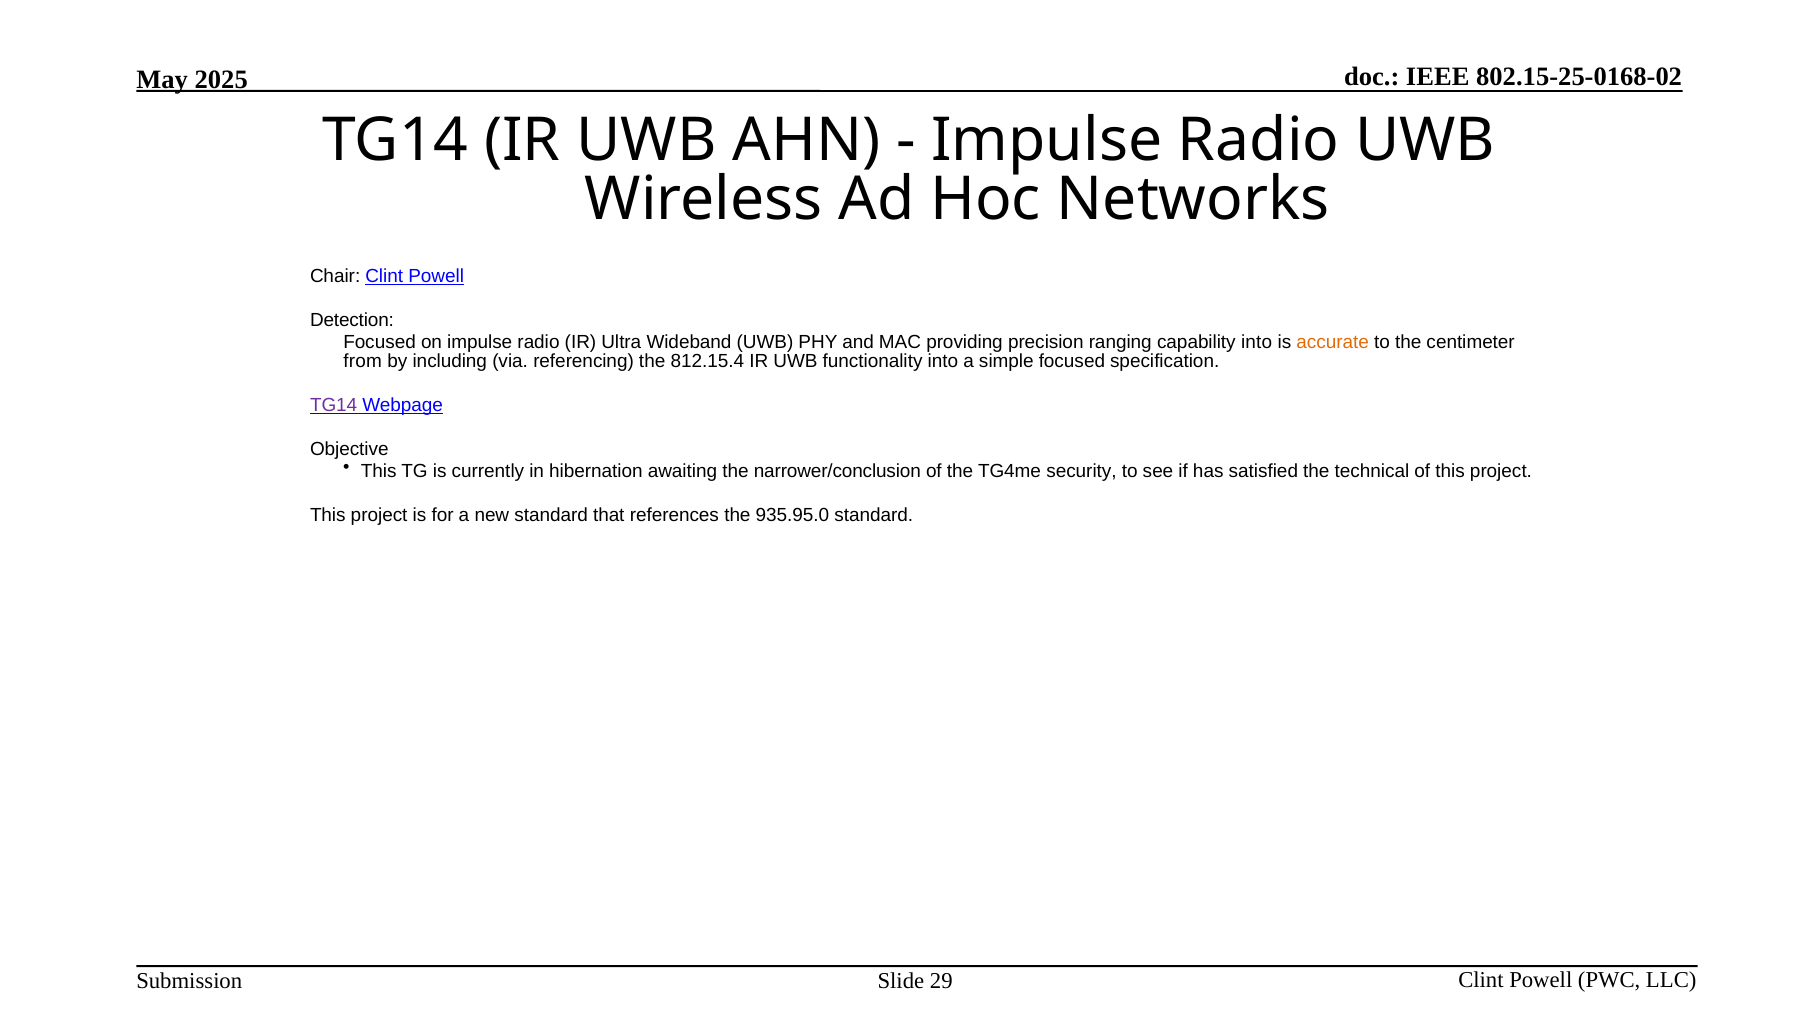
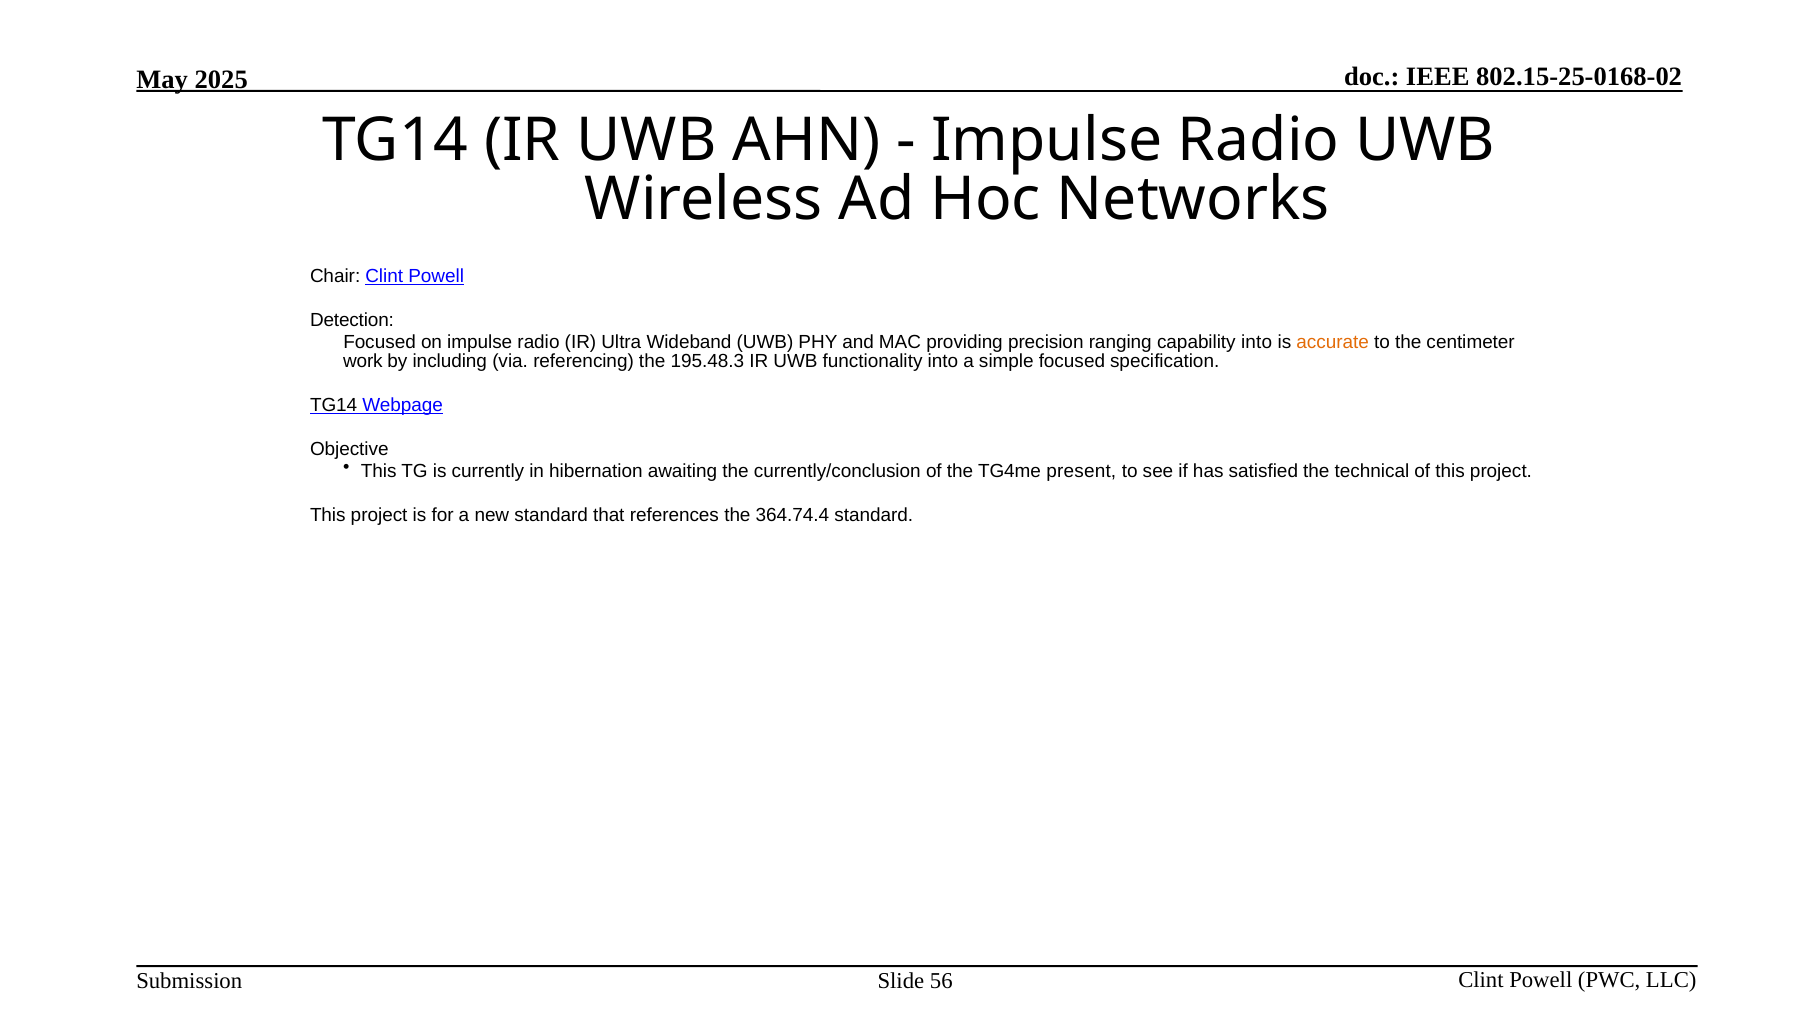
from: from -> work
812.15.4: 812.15.4 -> 195.48.3
TG14 at (334, 405) colour: purple -> black
narrower/conclusion: narrower/conclusion -> currently/conclusion
security: security -> present
935.95.0: 935.95.0 -> 364.74.4
29: 29 -> 56
